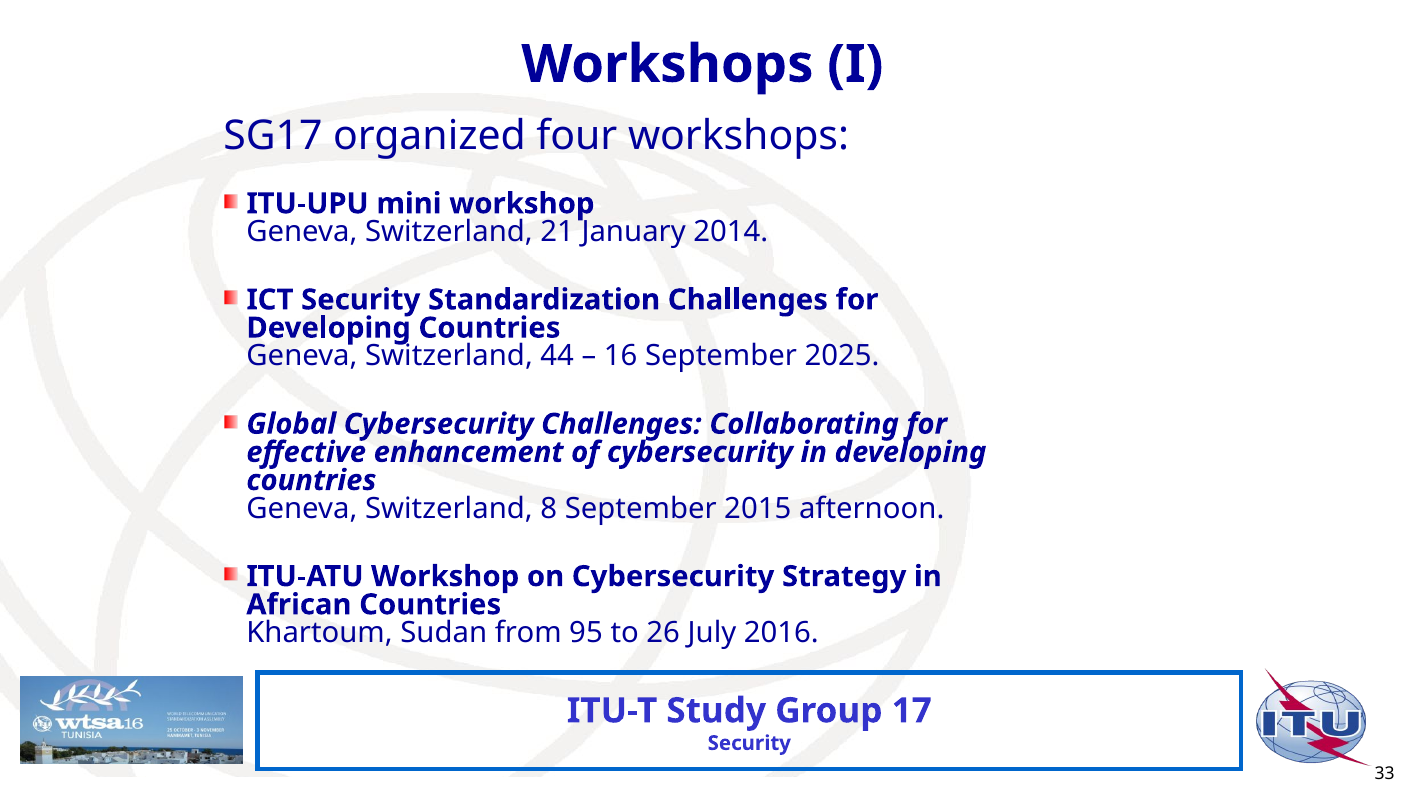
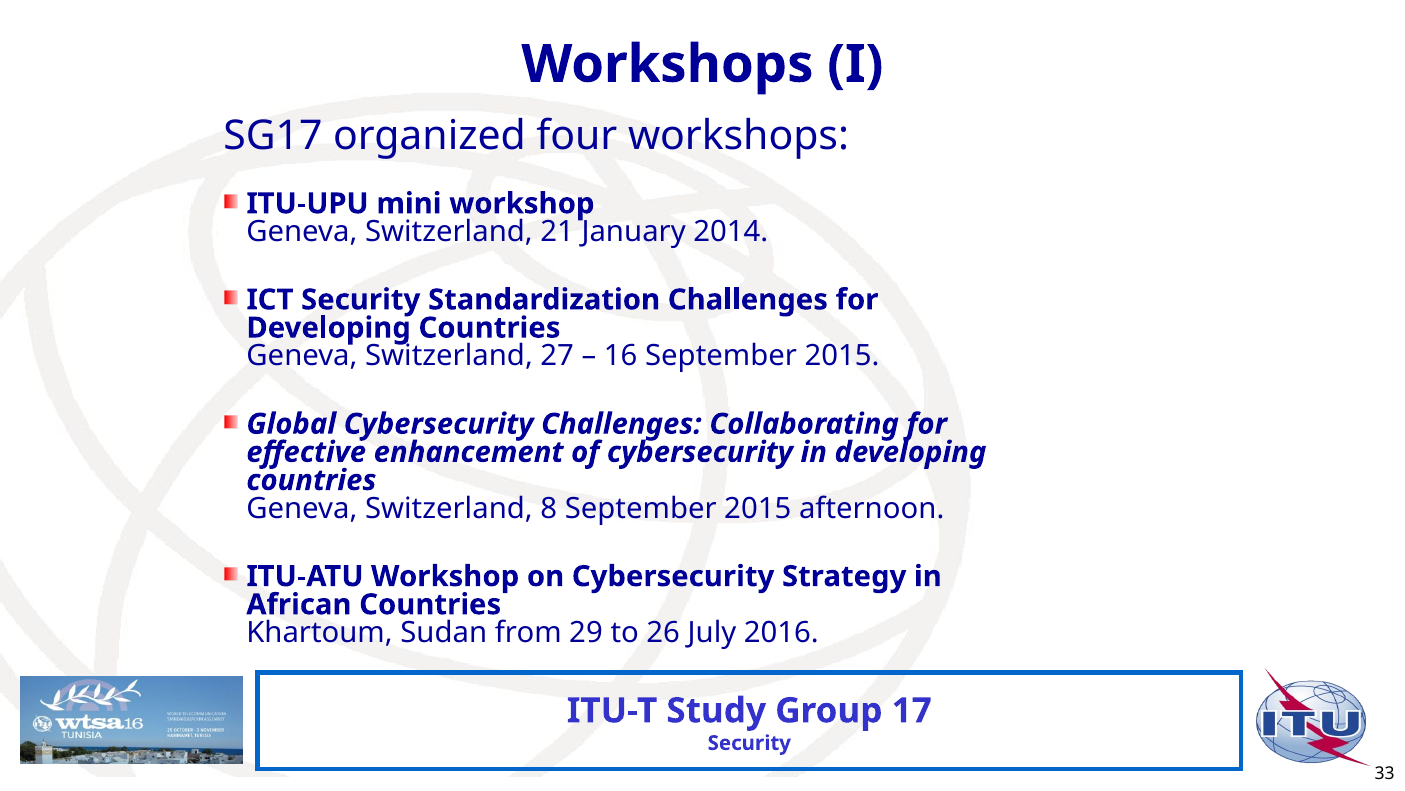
44: 44 -> 27
16 September 2025: 2025 -> 2015
95: 95 -> 29
